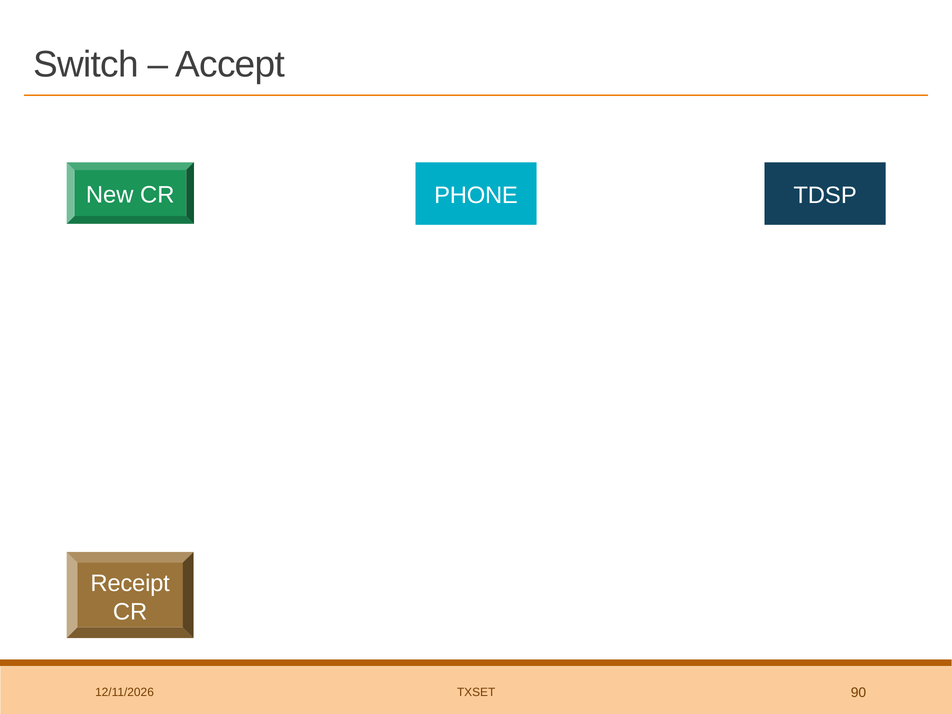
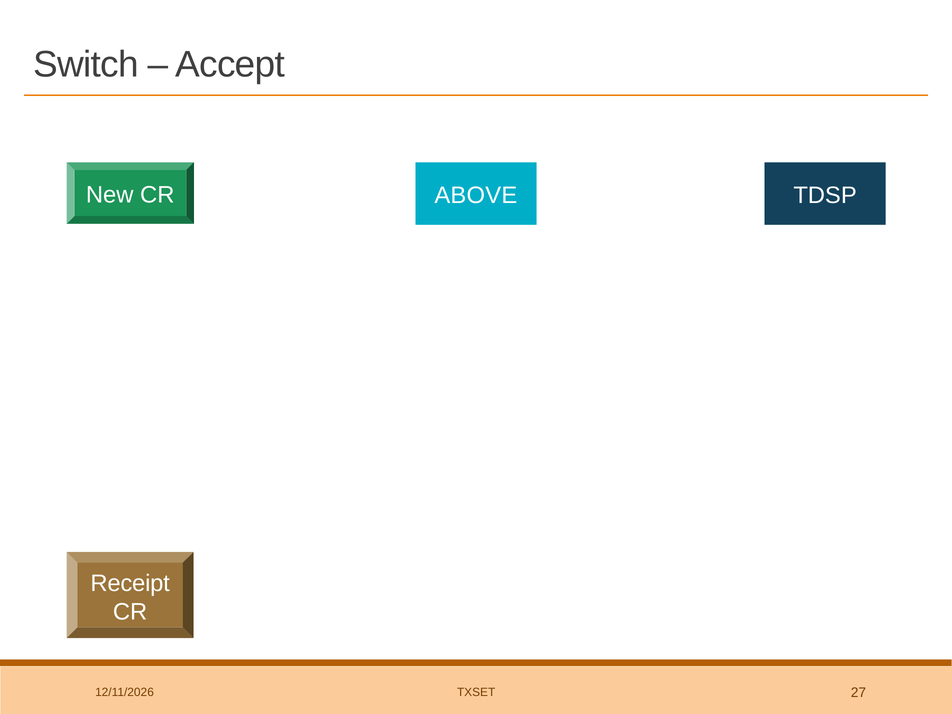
PHONE: PHONE -> ABOVE
90: 90 -> 27
